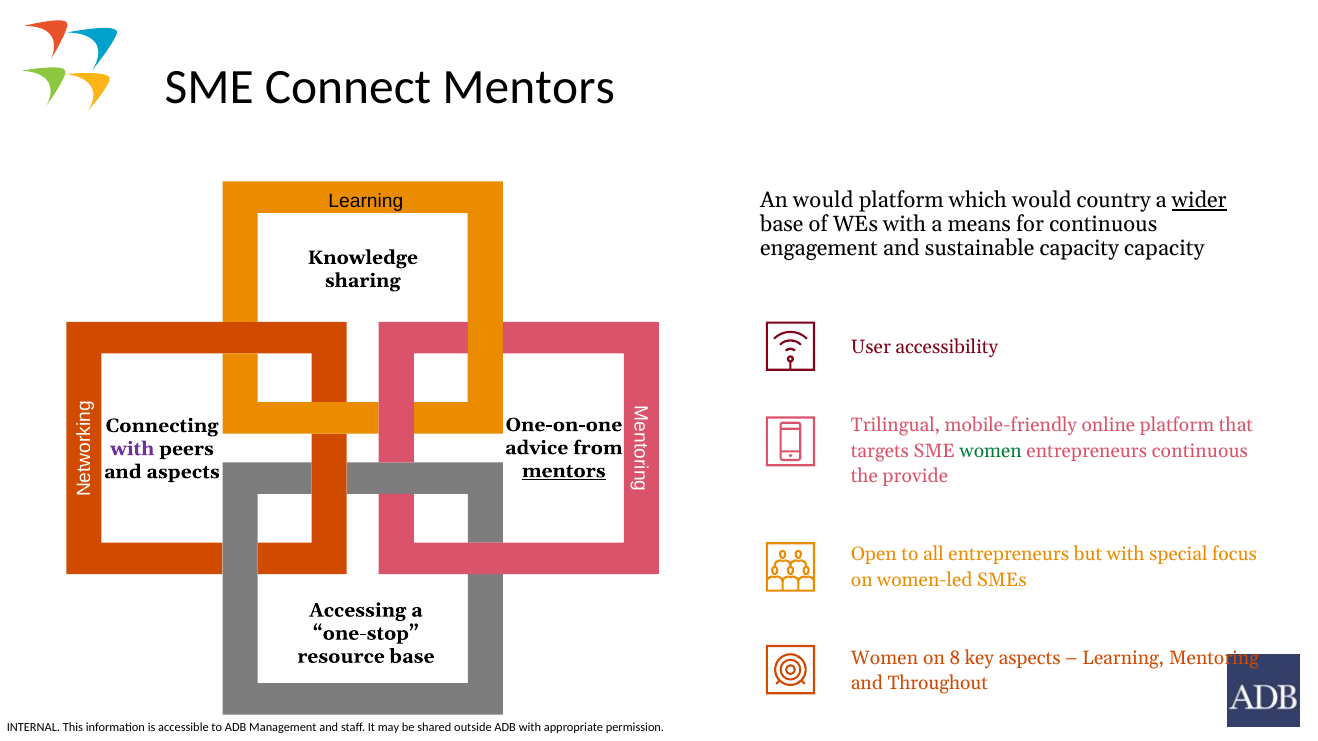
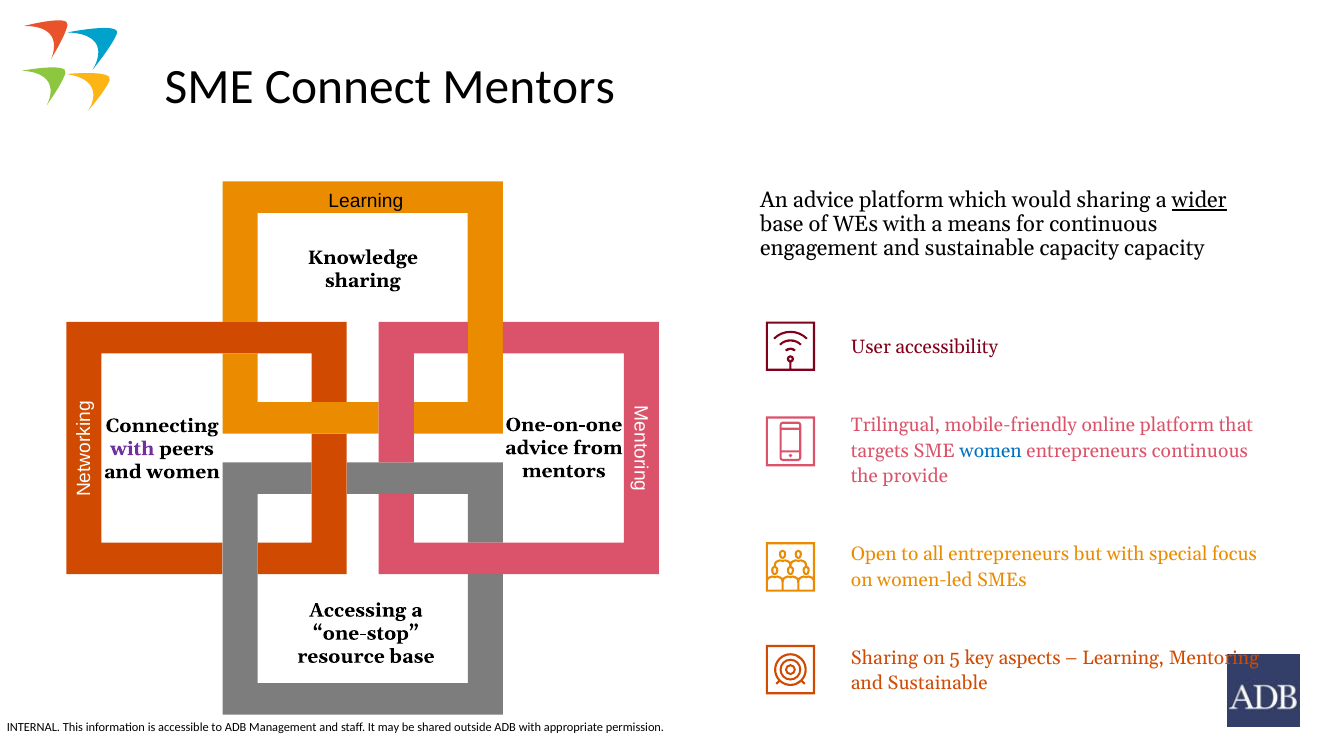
An would: would -> advice
would country: country -> sharing
women at (991, 451) colour: green -> blue
mentors at (564, 471) underline: present -> none
and aspects: aspects -> women
Women at (885, 658): Women -> Sharing
8: 8 -> 5
Throughout at (938, 684): Throughout -> Sustainable
